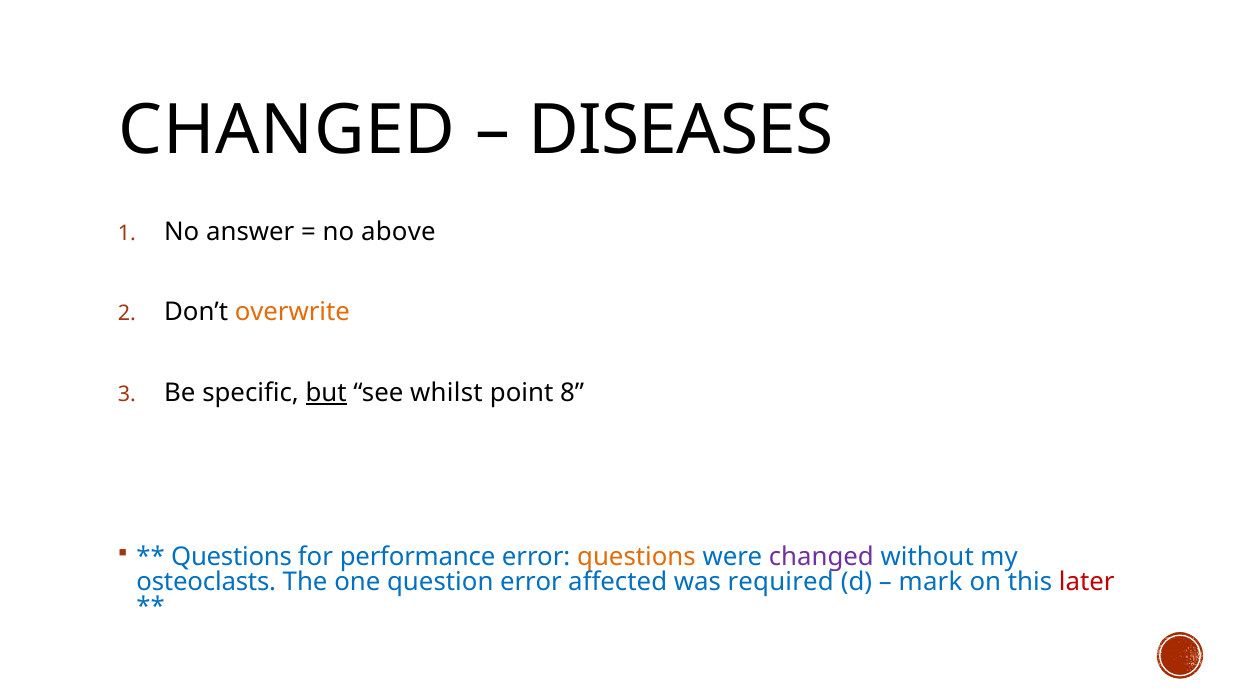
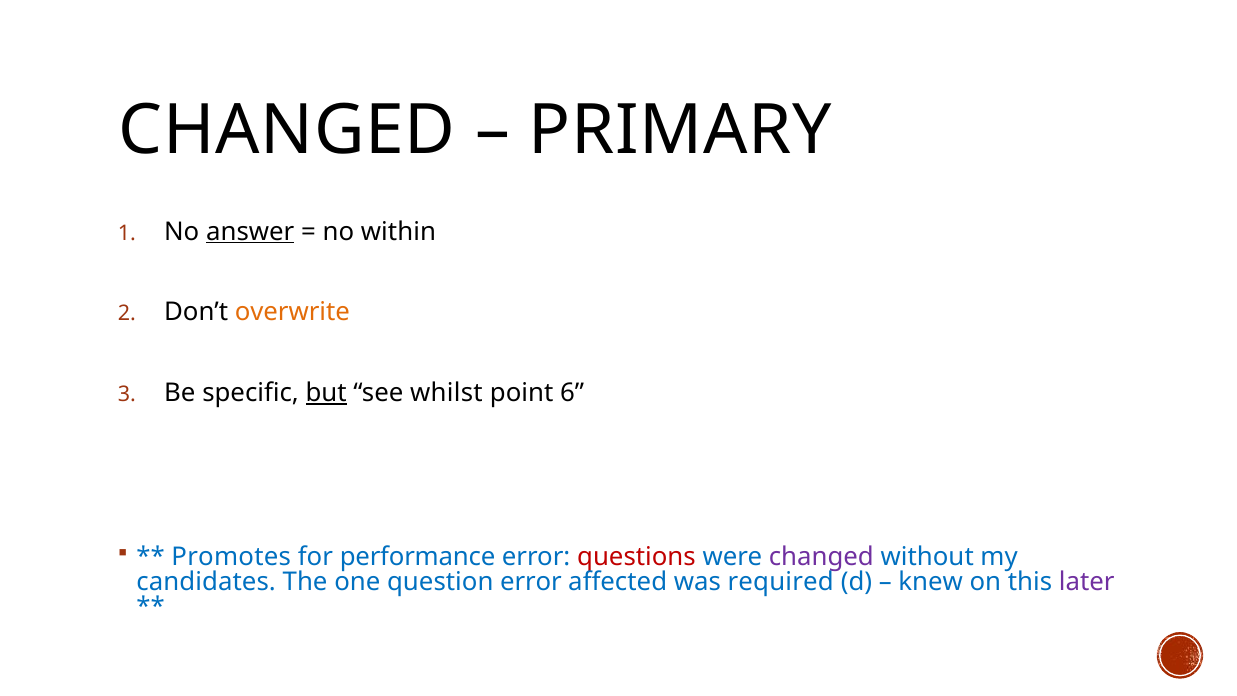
DISEASES: DISEASES -> PRIMARY
answer underline: none -> present
above: above -> within
8: 8 -> 6
Questions at (232, 557): Questions -> Promotes
questions at (636, 557) colour: orange -> red
osteoclasts: osteoclasts -> candidates
mark: mark -> knew
later colour: red -> purple
